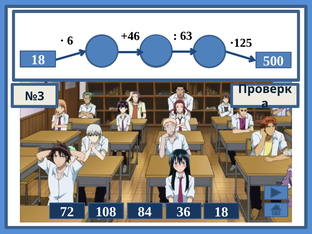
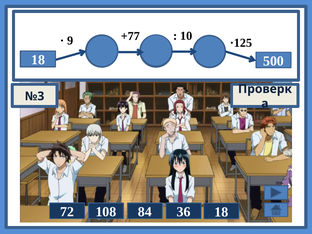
+46: +46 -> +77
6: 6 -> 9
63: 63 -> 10
